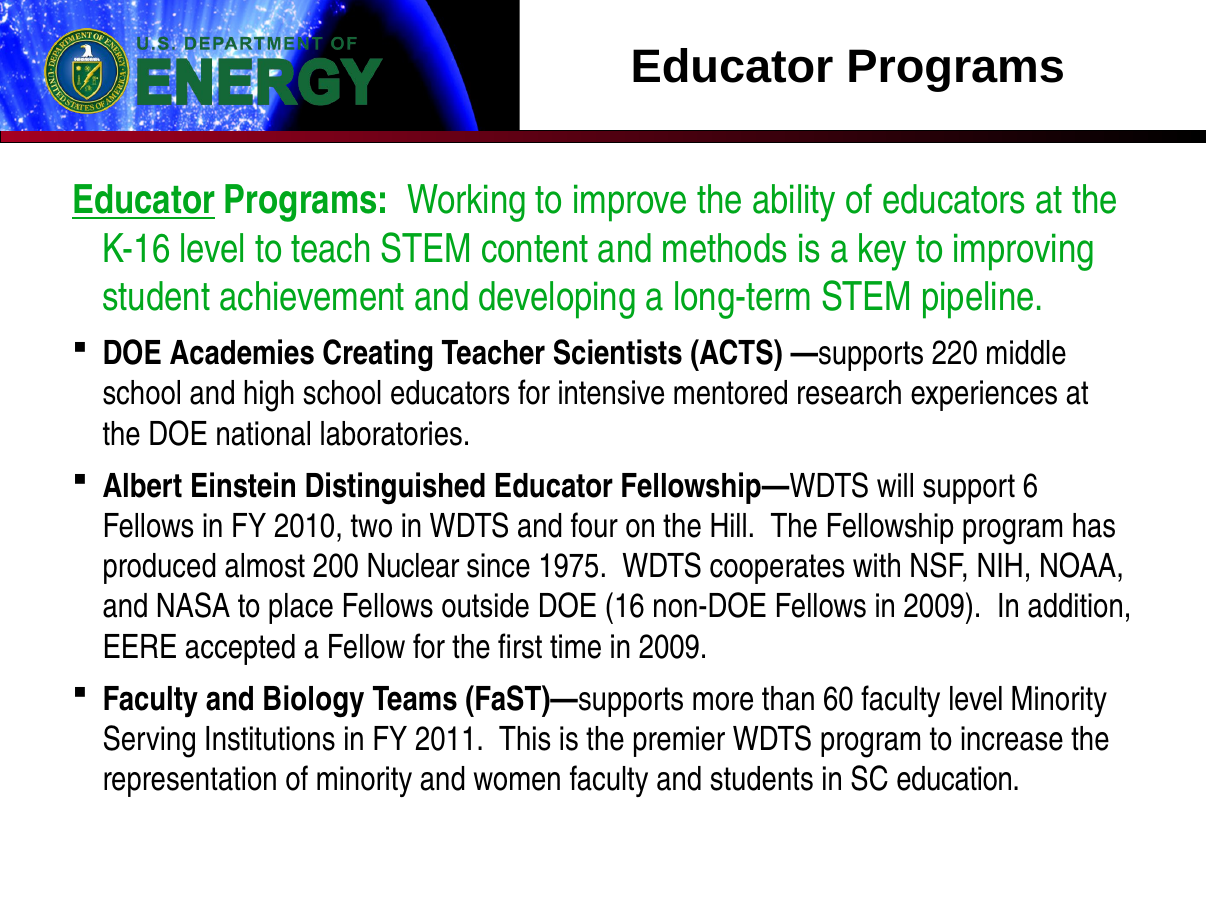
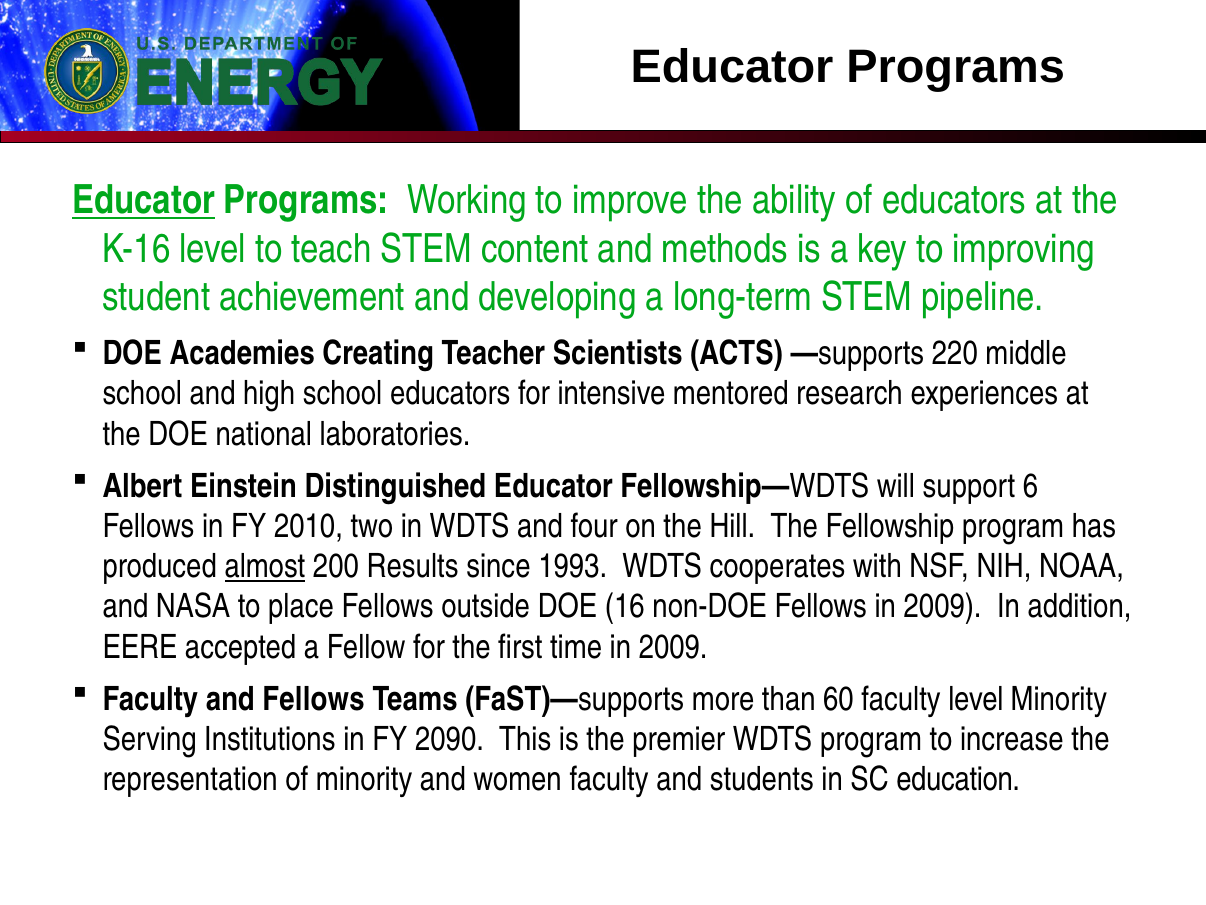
almost underline: none -> present
Nuclear: Nuclear -> Results
1975: 1975 -> 1993
and Biology: Biology -> Fellows
2011: 2011 -> 2090
